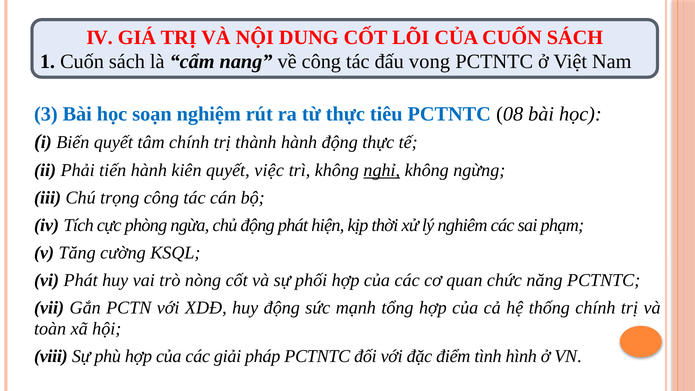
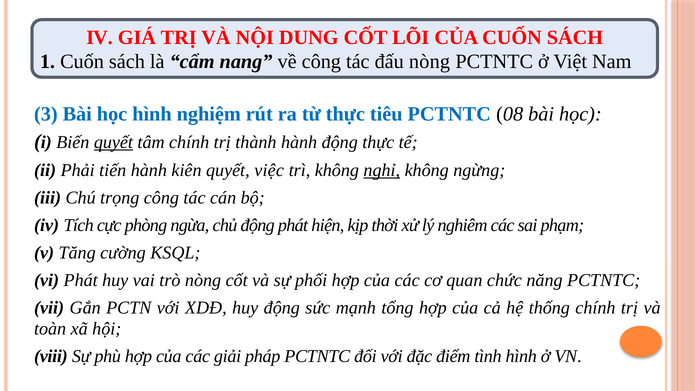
đấu vong: vong -> nòng
học soạn: soạn -> hình
quyết at (113, 142) underline: none -> present
